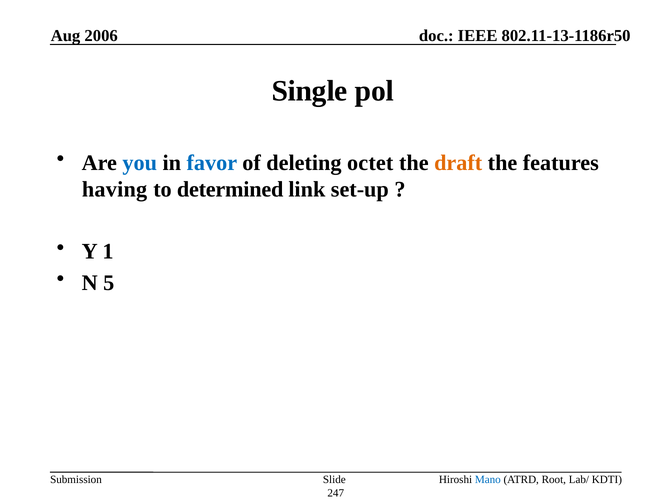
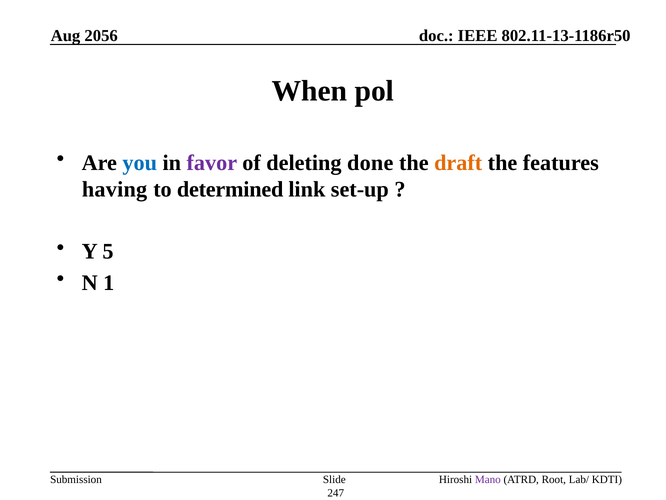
2006: 2006 -> 2056
Single: Single -> When
favor colour: blue -> purple
octet: octet -> done
1: 1 -> 5
5: 5 -> 1
Mano colour: blue -> purple
